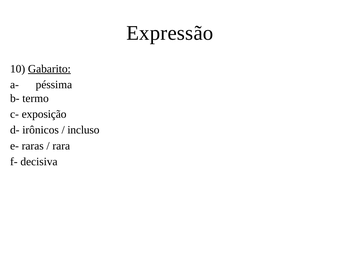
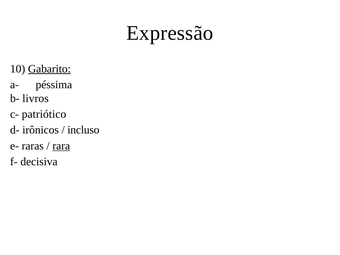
termo: termo -> livros
exposição: exposição -> patriótico
rara underline: none -> present
